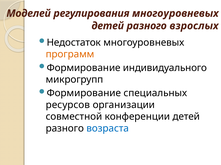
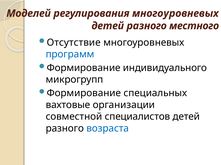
взрослых: взрослых -> местного
Недостаток: Недостаток -> Отсутствие
программ colour: orange -> blue
ресурсов: ресурсов -> вахтовые
конференции: конференции -> специалистов
